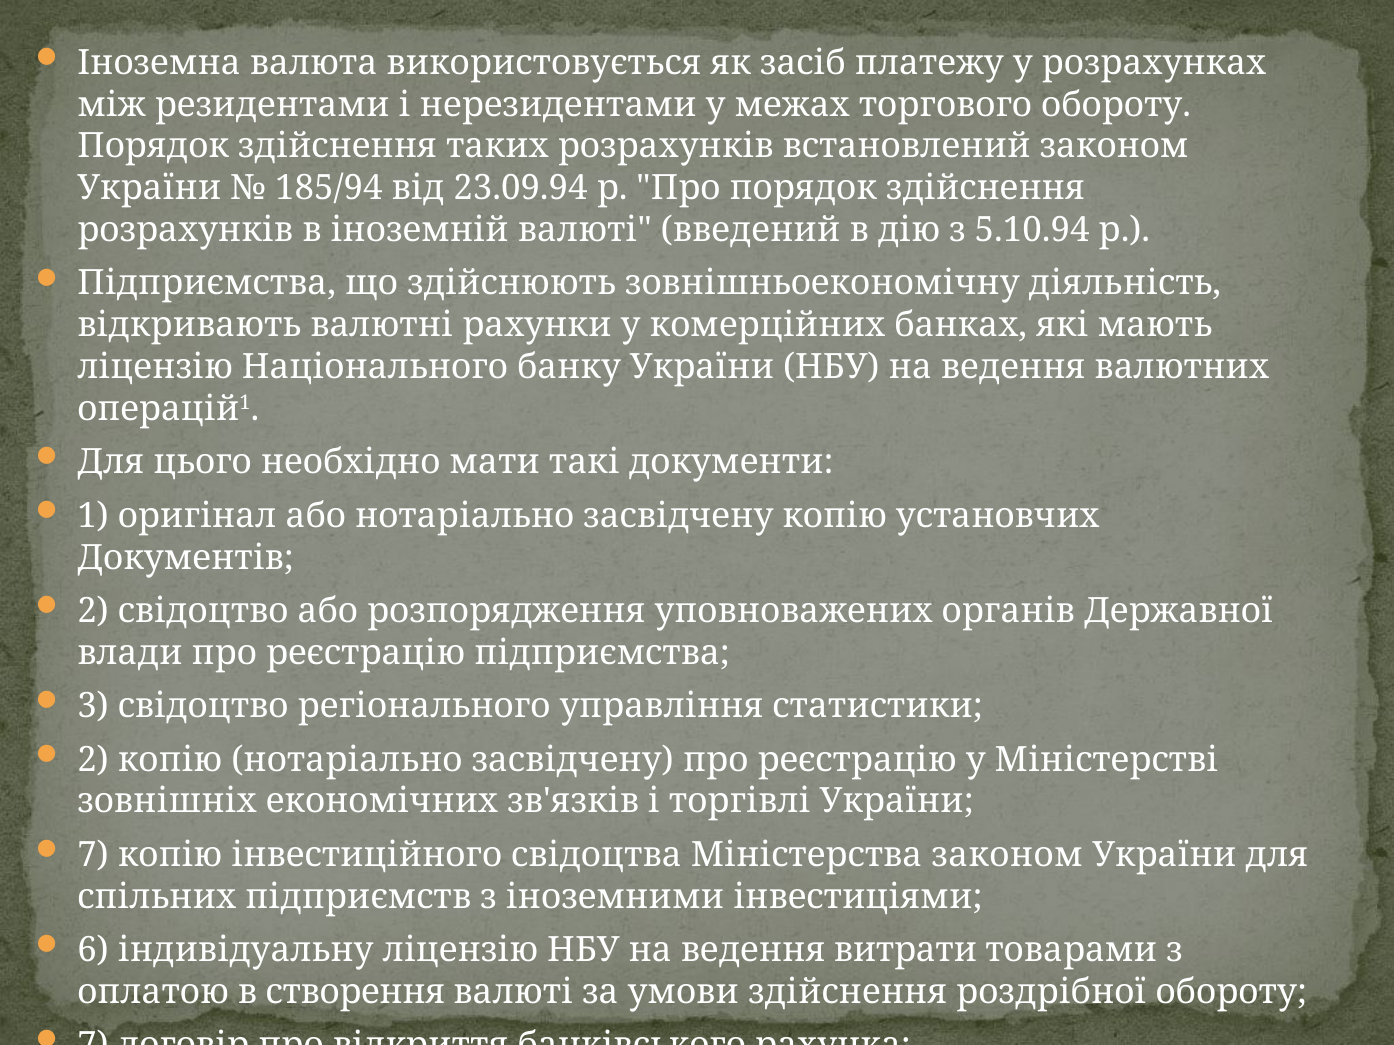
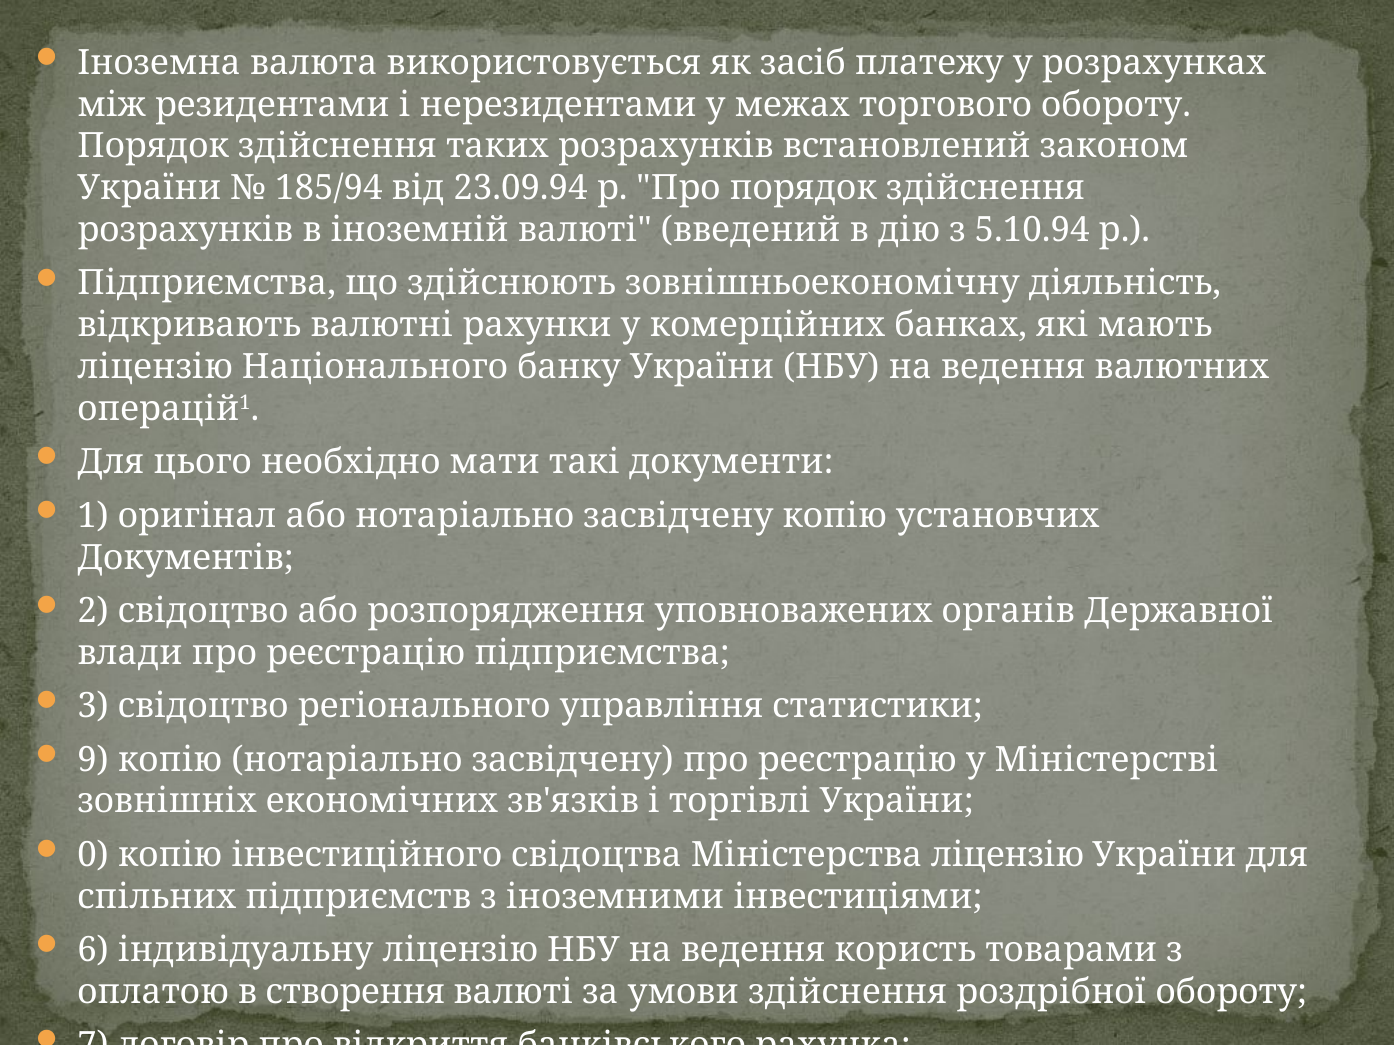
2 at (93, 760): 2 -> 9
7 at (93, 855): 7 -> 0
Міністерства законом: законом -> ліцензію
витрати: витрати -> користь
